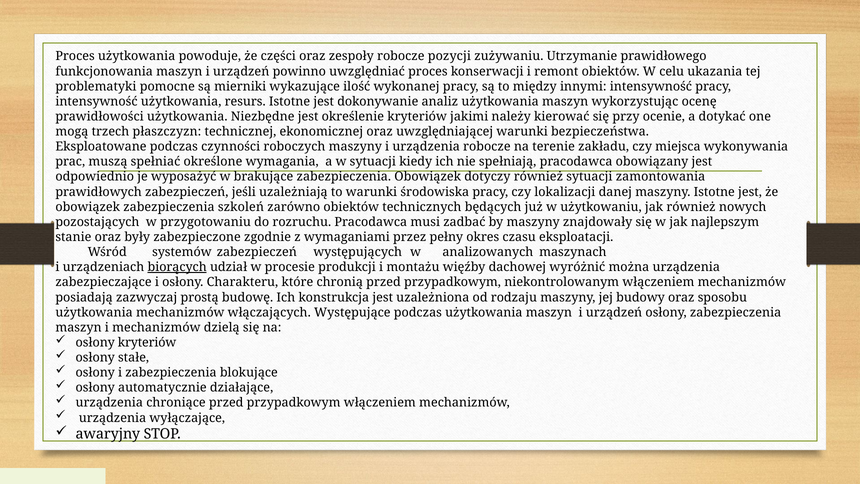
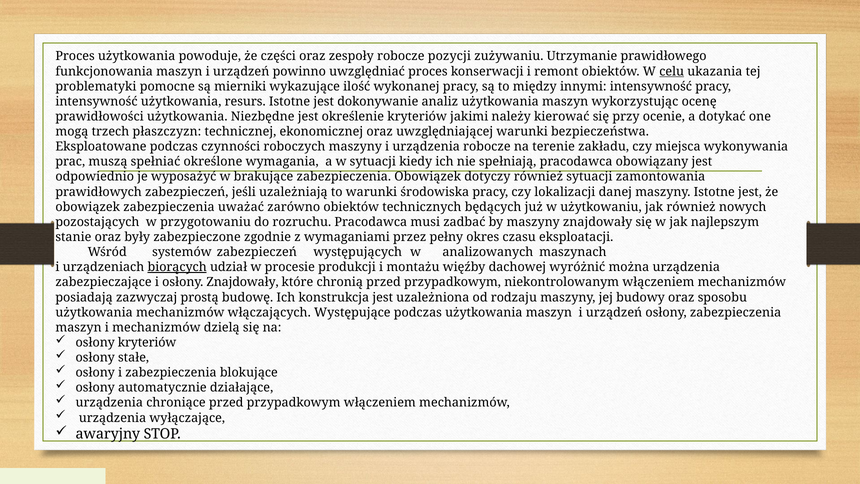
celu underline: none -> present
szkoleń: szkoleń -> uważać
osłony Charakteru: Charakteru -> Znajdowały
